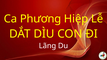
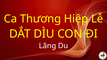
Phương: Phương -> Thương
